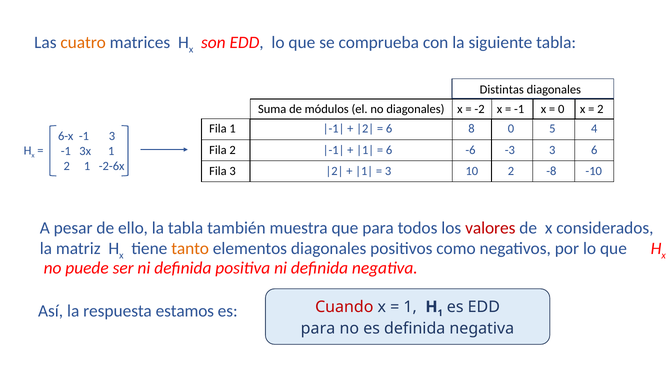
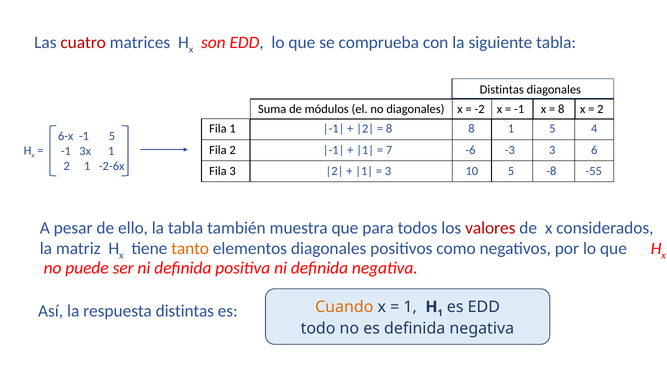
cuatro colour: orange -> red
0 at (561, 109): 0 -> 8
6 at (389, 129): 6 -> 8
8 0: 0 -> 1
-1 3: 3 -> 5
6 at (389, 150): 6 -> 7
10 2: 2 -> 5
-10: -10 -> -55
Cuando colour: red -> orange
respuesta estamos: estamos -> distintas
para at (318, 329): para -> todo
